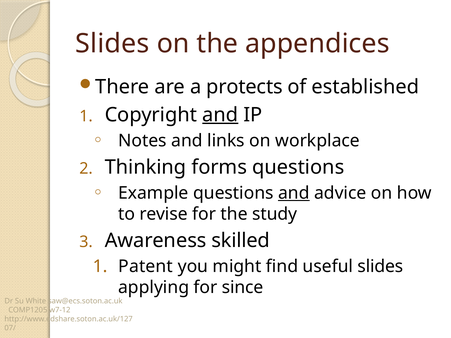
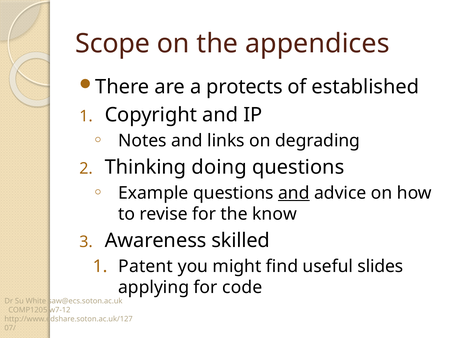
Slides at (112, 44): Slides -> Scope
and at (220, 115) underline: present -> none
workplace: workplace -> degrading
forms: forms -> doing
study: study -> know
since: since -> code
